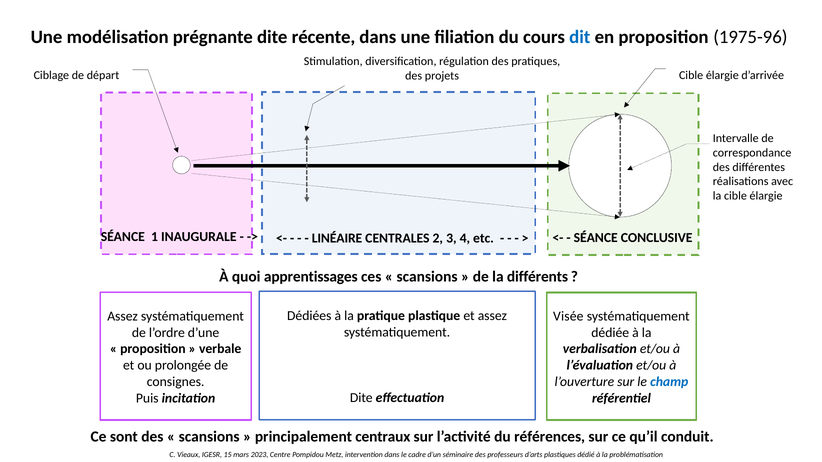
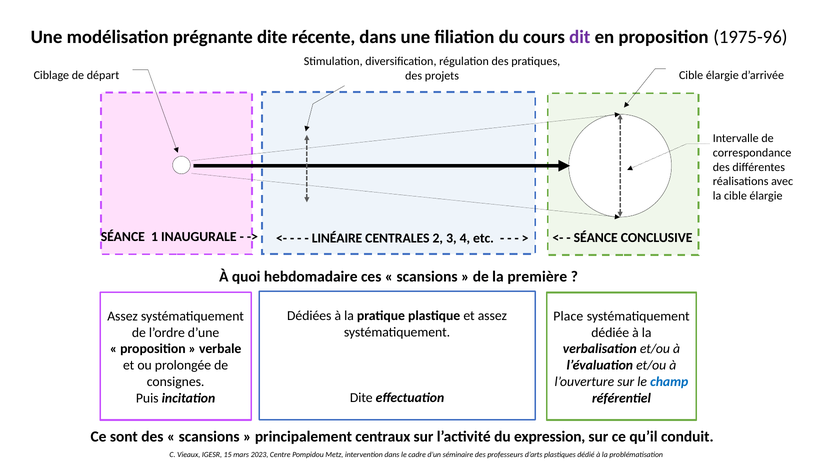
dit colour: blue -> purple
apprentissages: apprentissages -> hebdomadaire
différents: différents -> première
Visée: Visée -> Place
références: références -> expression
